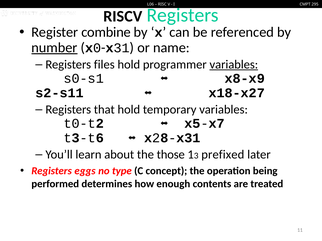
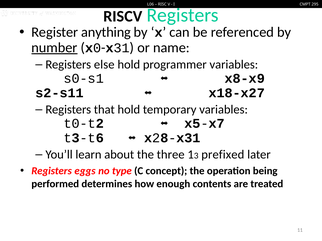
combine: combine -> anything
files: files -> else
variables at (234, 65) underline: present -> none
those: those -> three
